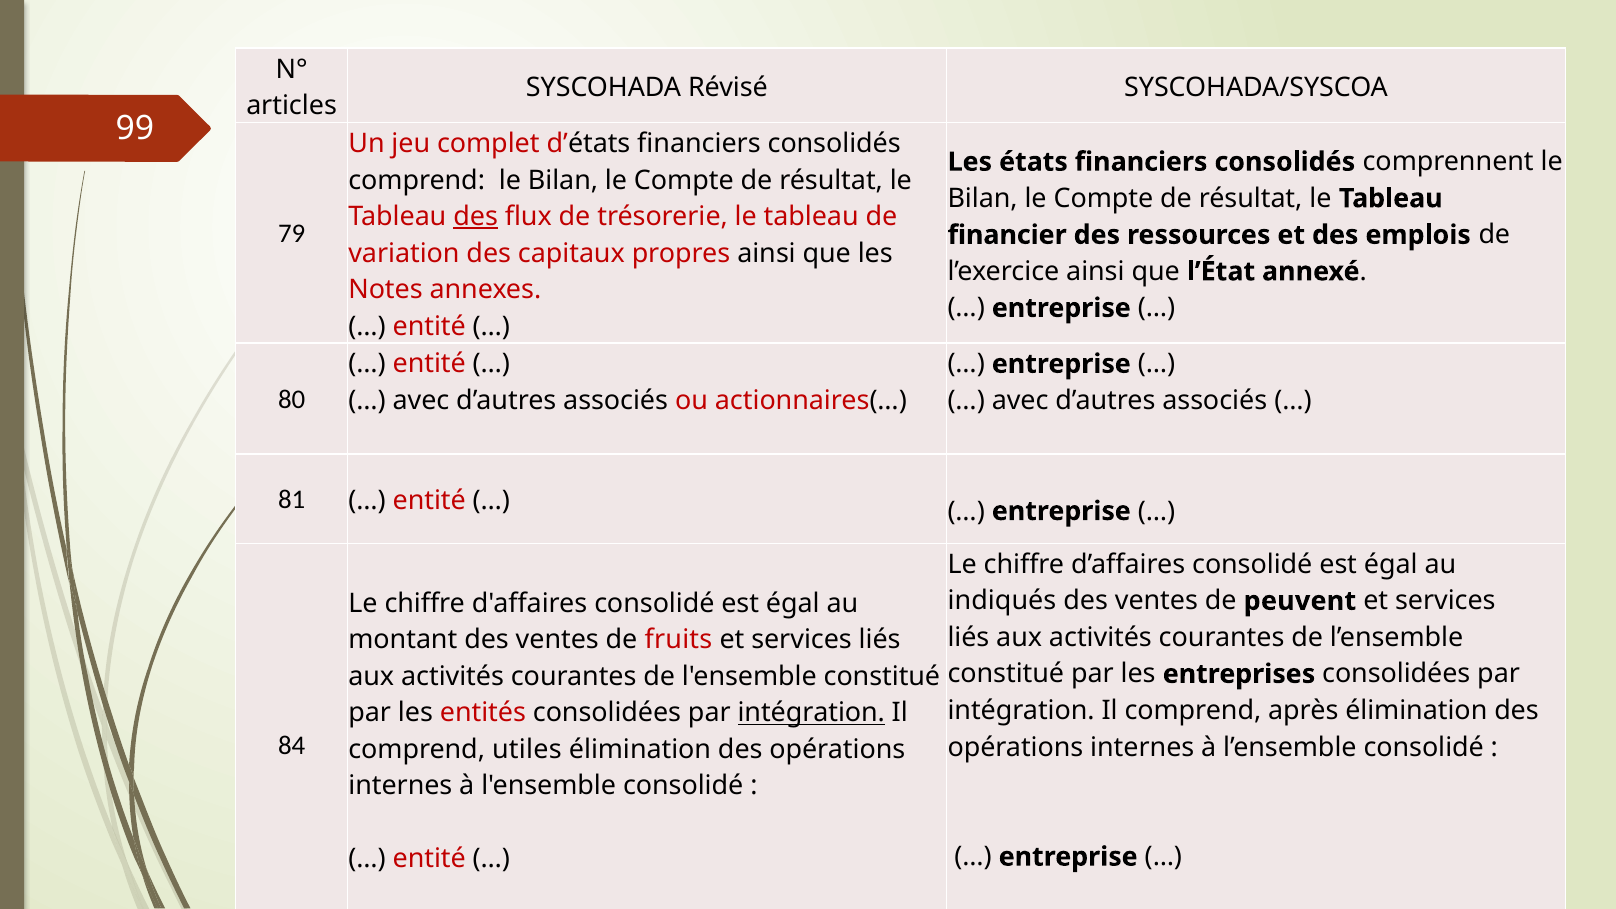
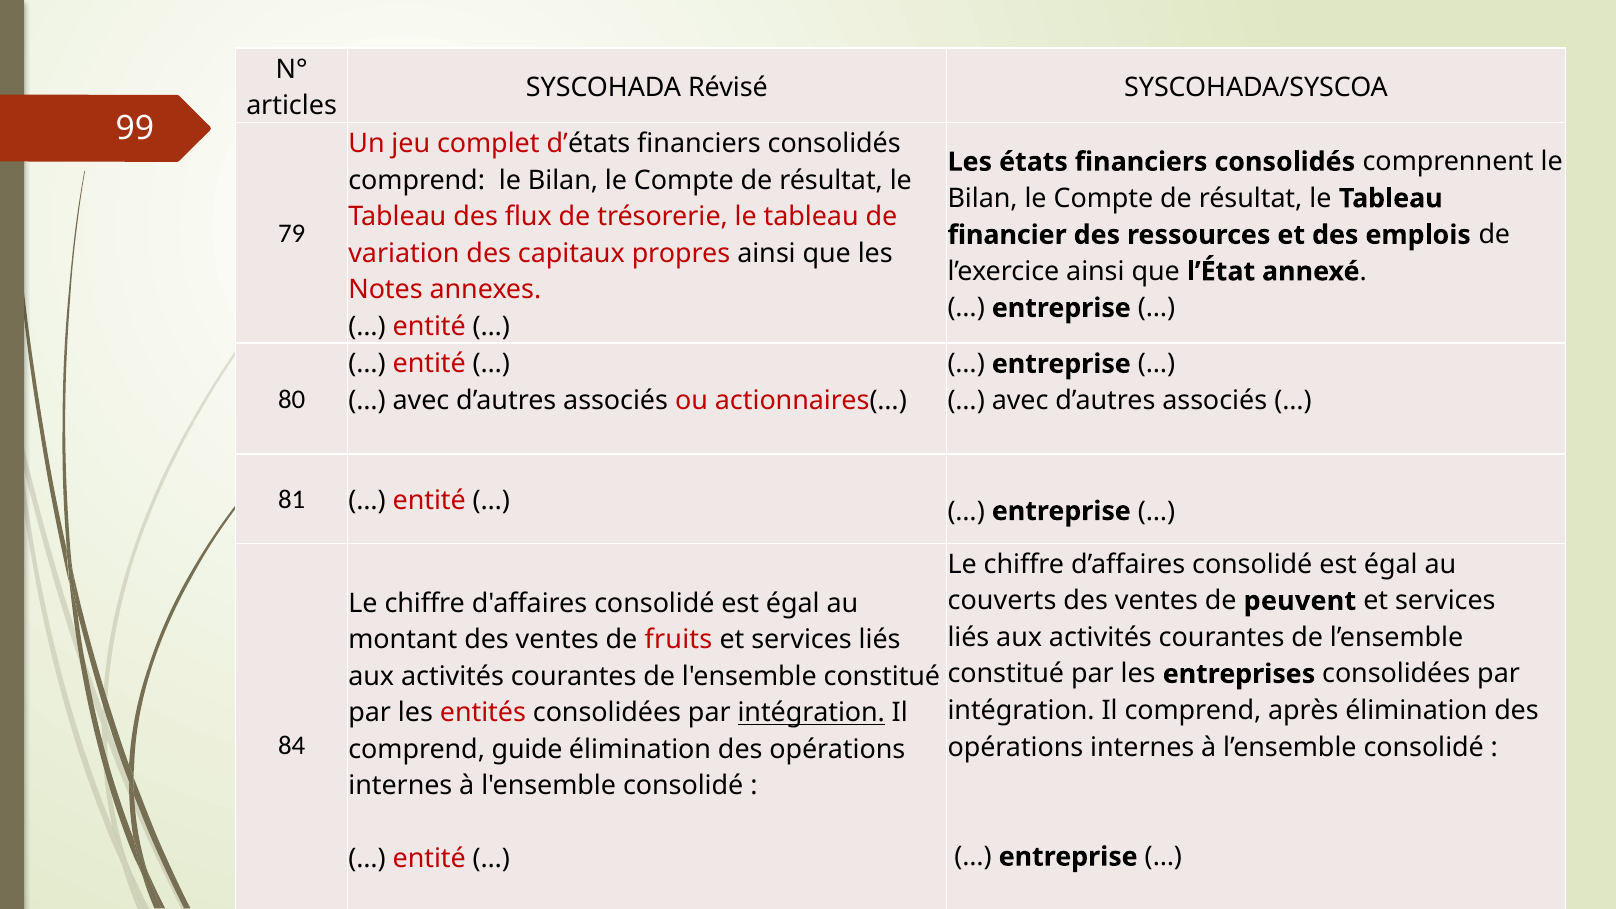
des at (476, 217) underline: present -> none
indiqués: indiqués -> couverts
utiles: utiles -> guide
